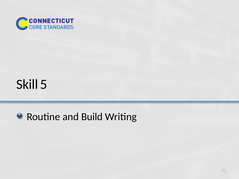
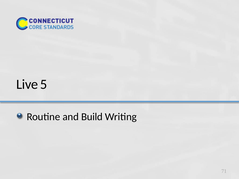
Skill: Skill -> Live
